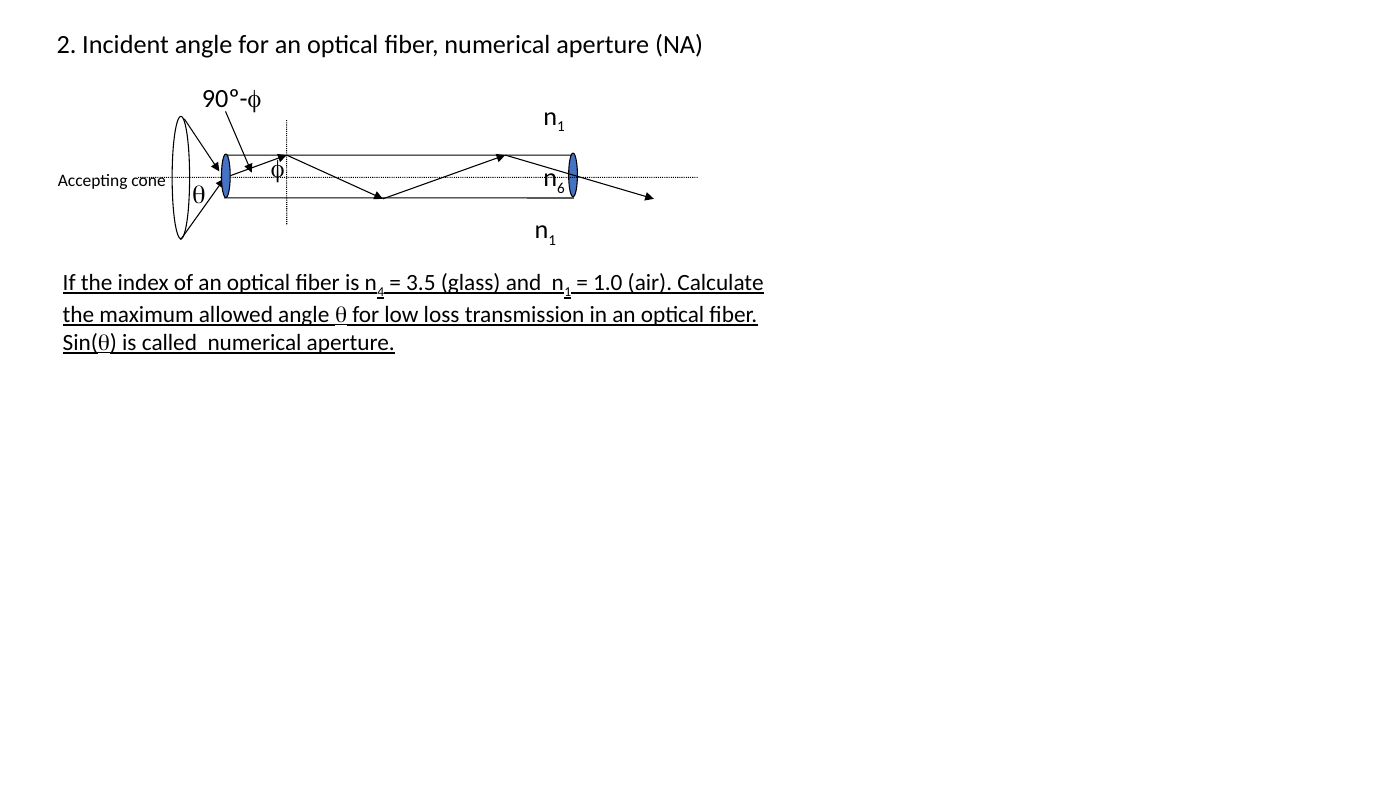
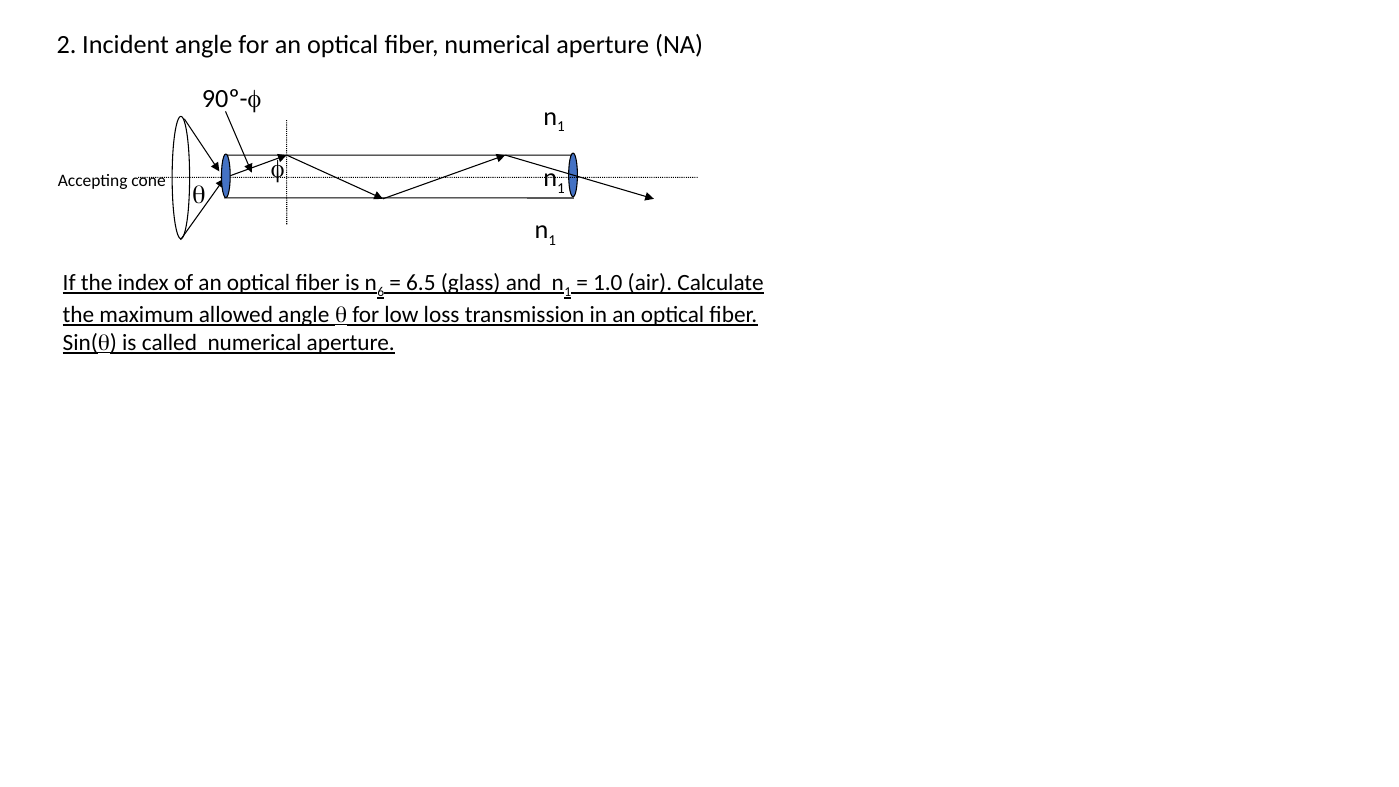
6 at (561, 188): 6 -> 1
4: 4 -> 6
3.5: 3.5 -> 6.5
